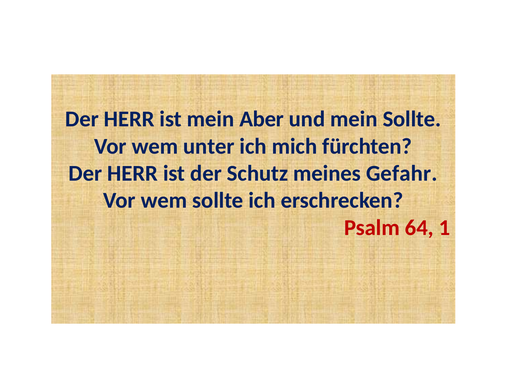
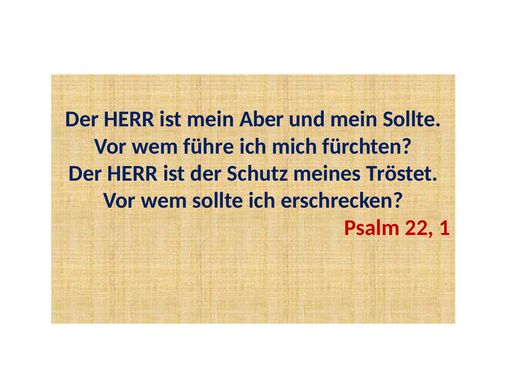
unter: unter -> führe
Gefahr: Gefahr -> Tröstet
64: 64 -> 22
